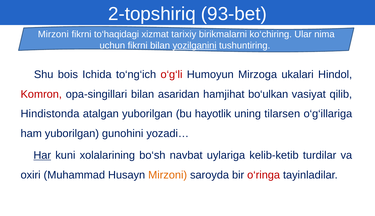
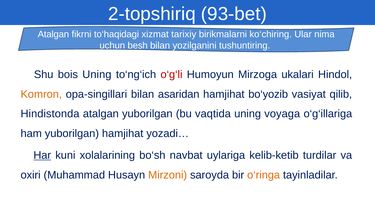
Mirzoni at (53, 34): Mirzoni -> Atalgan
uchun fikrni: fikrni -> besh
yozilganini underline: present -> none
bois Ichida: Ichida -> Uning
Komron colour: red -> orange
bo‘ulkan: bo‘ulkan -> bo‘yozib
hayotlik: hayotlik -> vaqtida
tilarsen: tilarsen -> voyaga
yuborilgan gunohini: gunohini -> hamjihat
o‘ringa colour: red -> orange
